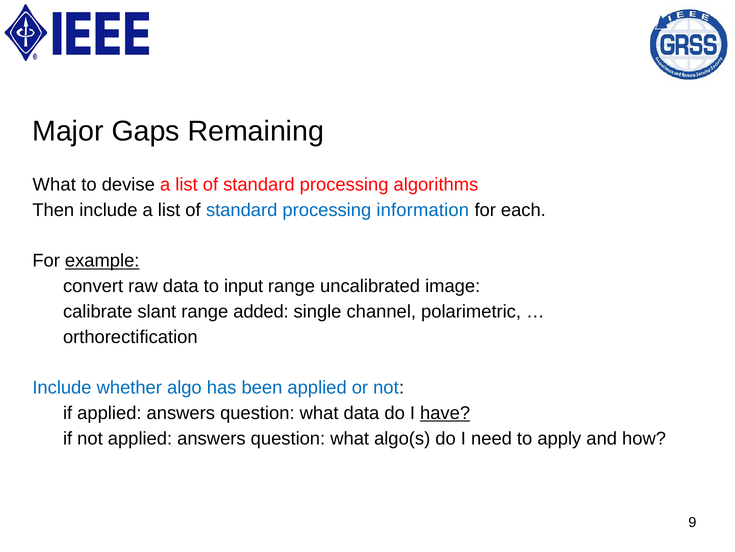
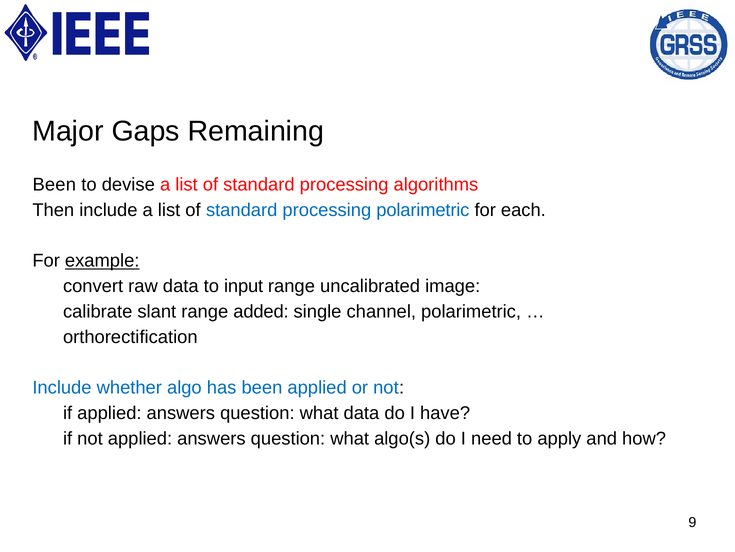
What at (54, 185): What -> Been
processing information: information -> polarimetric
have underline: present -> none
